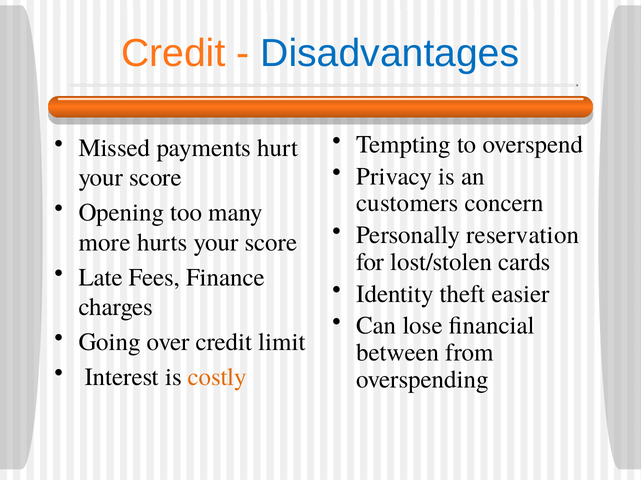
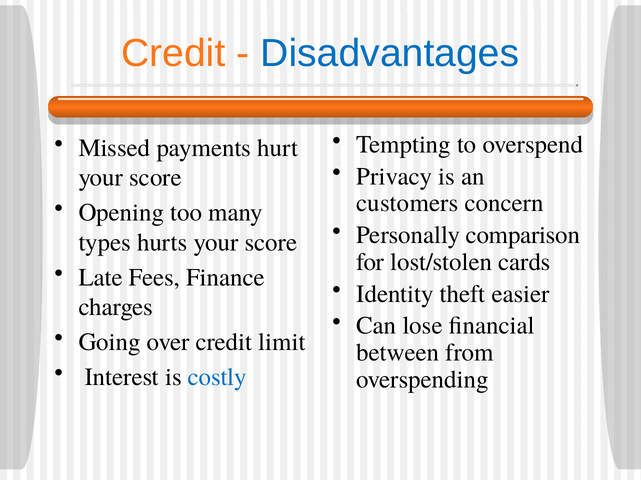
reservation: reservation -> comparison
more: more -> types
costly colour: orange -> blue
